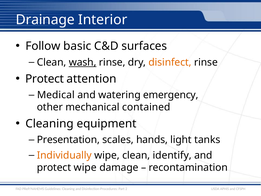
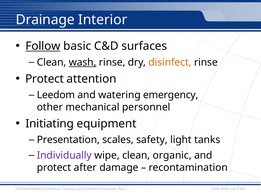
Follow underline: none -> present
Medical: Medical -> Leedom
contained: contained -> personnel
Cleaning at (50, 123): Cleaning -> Initiating
hands: hands -> safety
Individually colour: orange -> purple
identify: identify -> organic
protect wipe: wipe -> after
